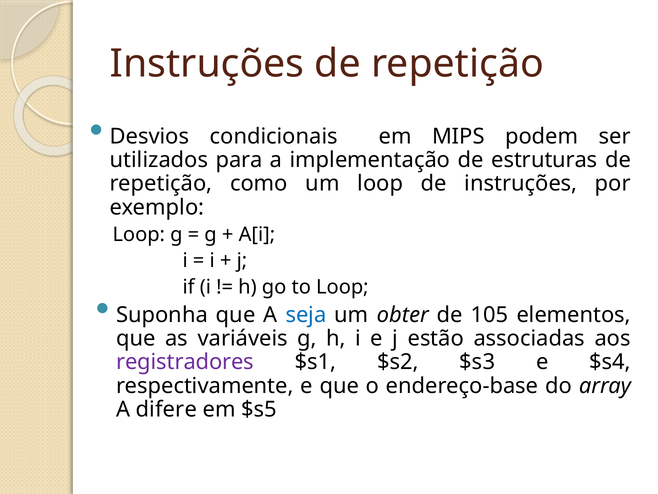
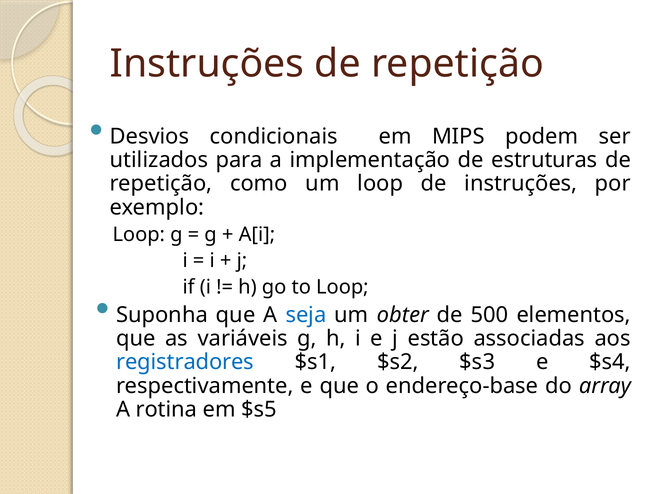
105: 105 -> 500
registradores colour: purple -> blue
difere: difere -> rotina
